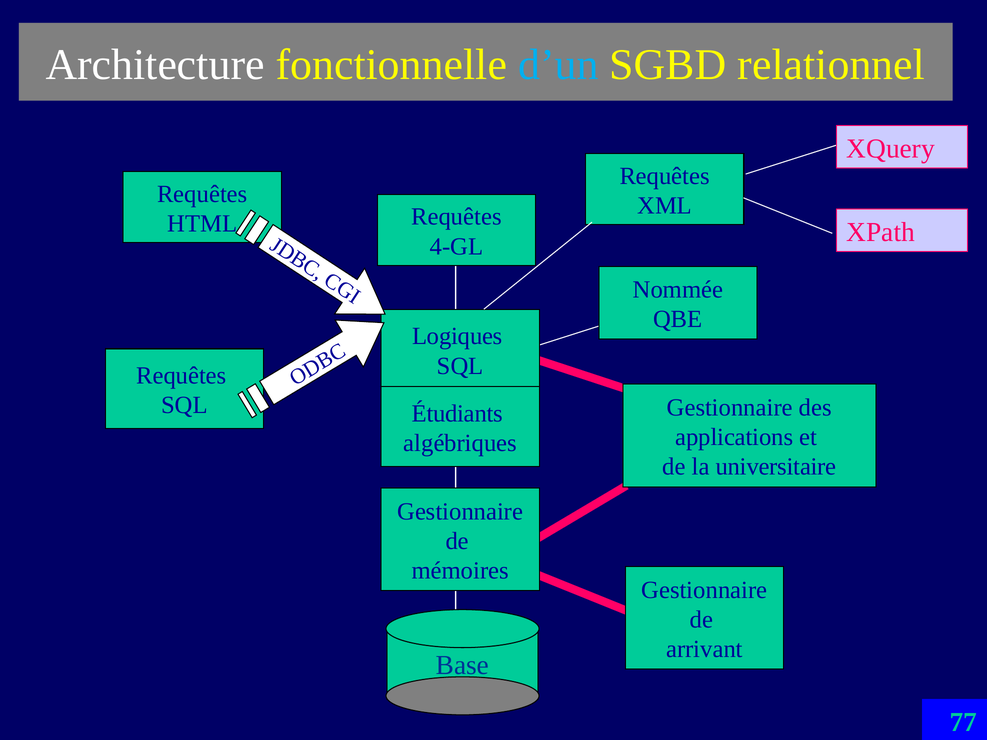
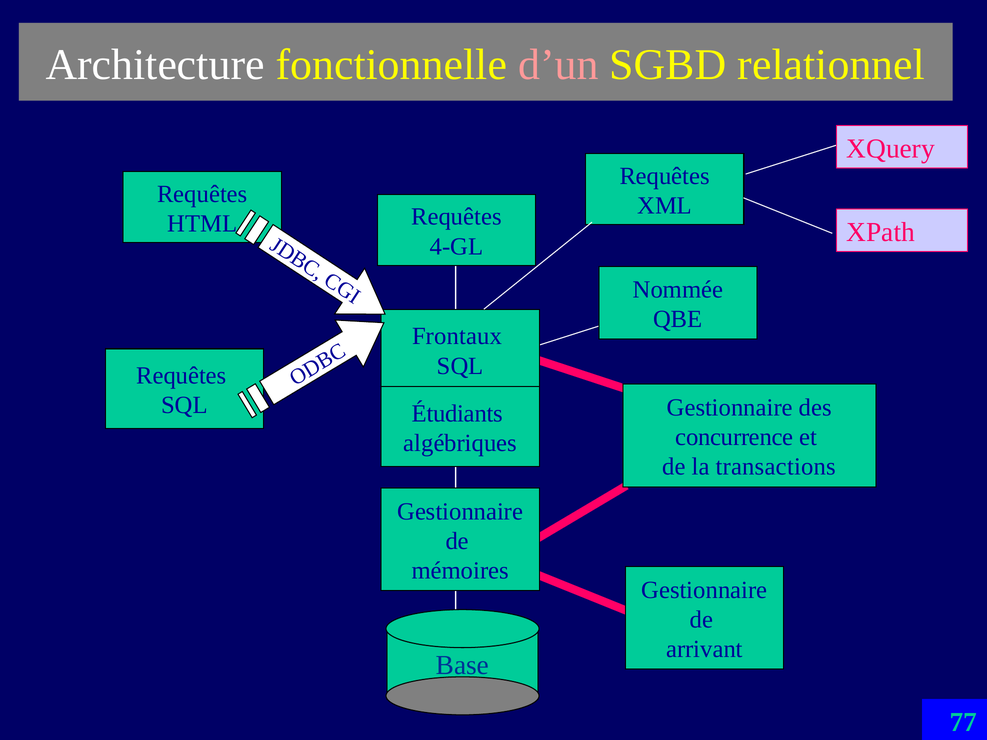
d’un colour: light blue -> pink
Logiques: Logiques -> Frontaux
applications: applications -> concurrence
universitaire: universitaire -> transactions
